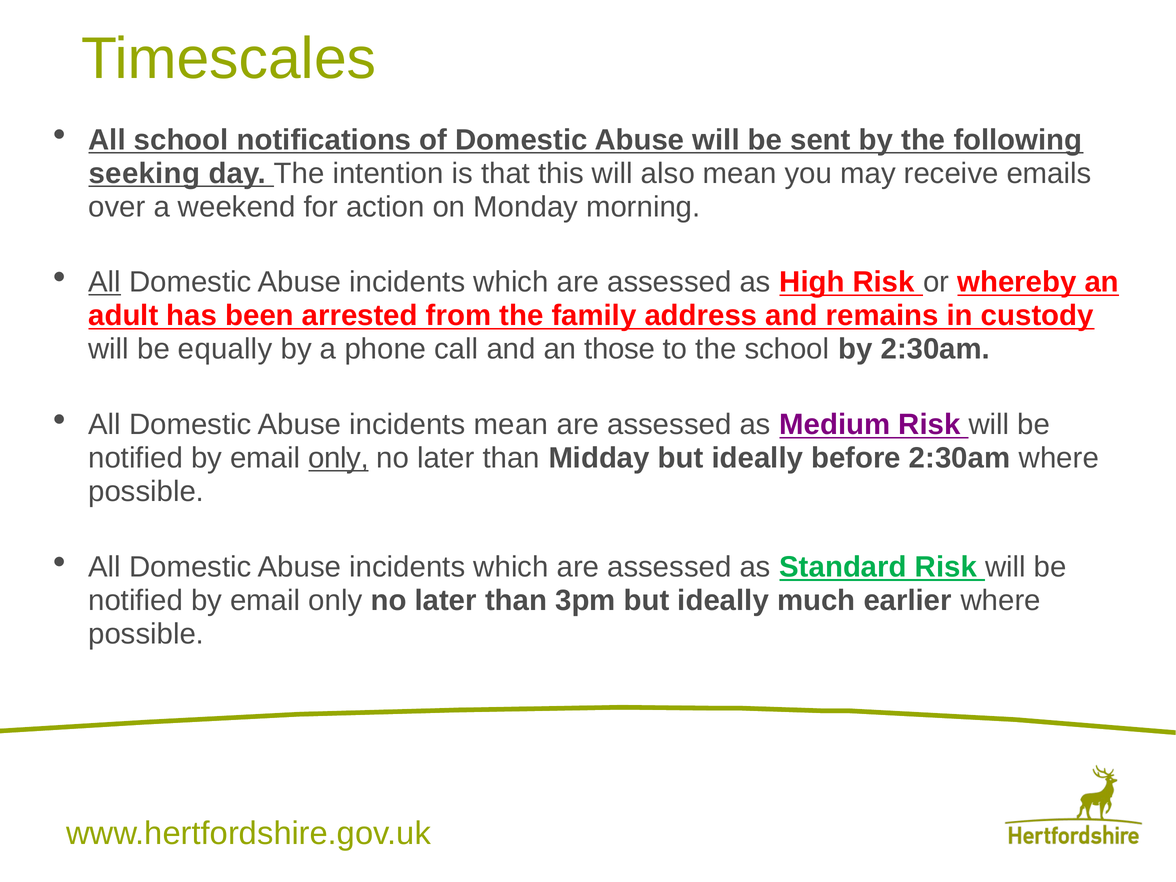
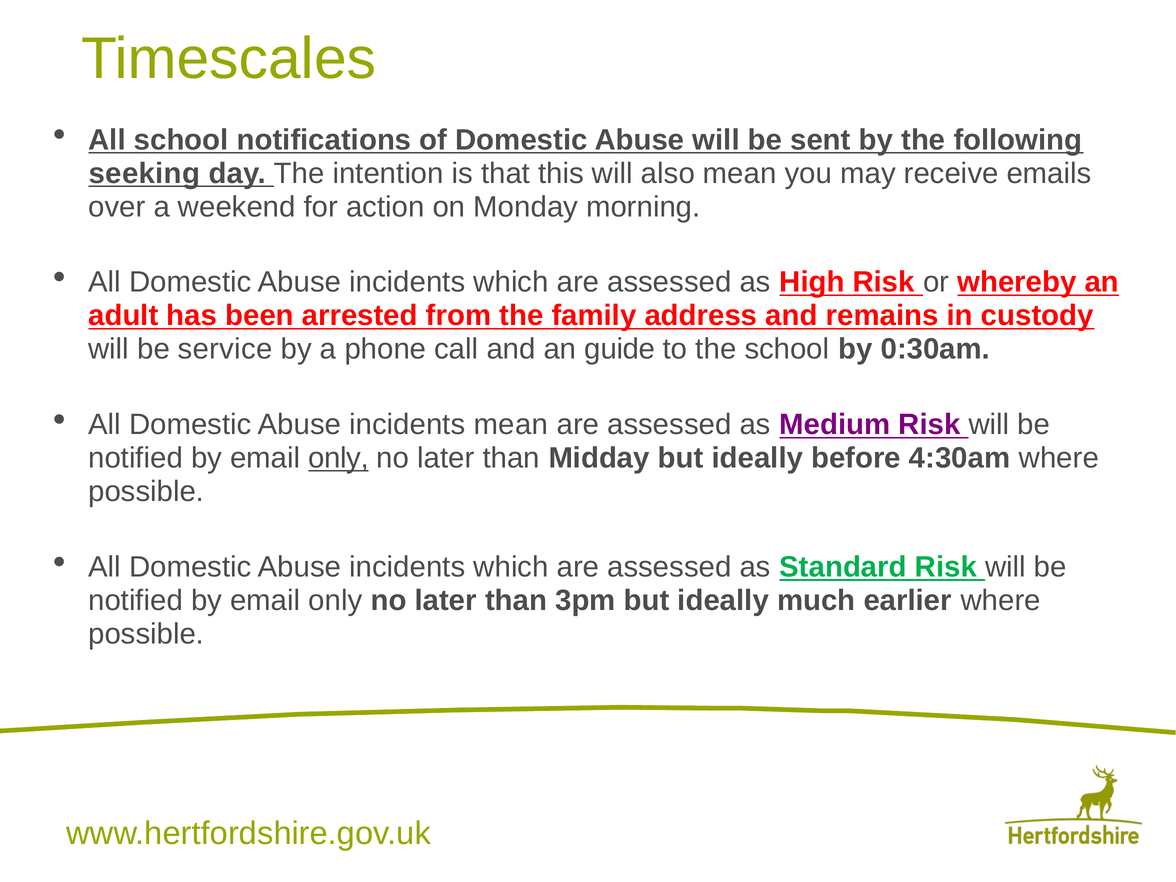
All at (105, 282) underline: present -> none
equally: equally -> service
those: those -> guide
by 2:30am: 2:30am -> 0:30am
before 2:30am: 2:30am -> 4:30am
